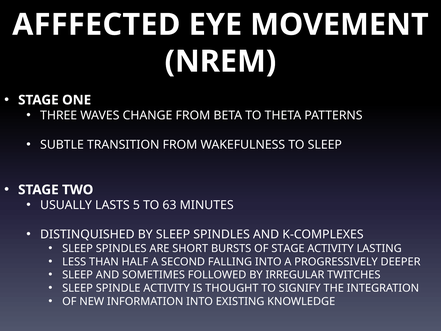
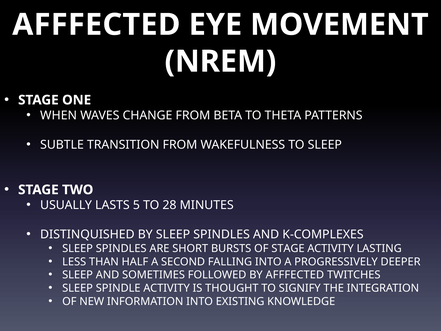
THREE: THREE -> WHEN
63: 63 -> 28
BY IRREGULAR: IRREGULAR -> AFFFECTED
